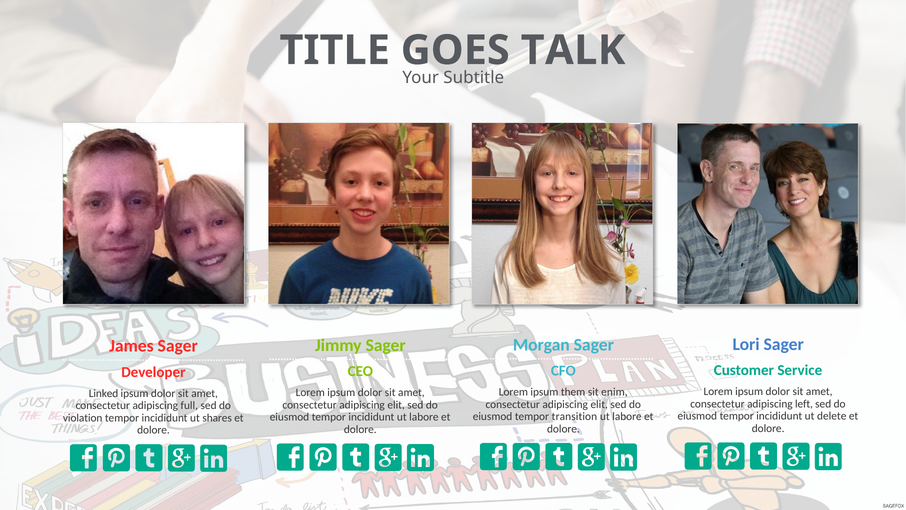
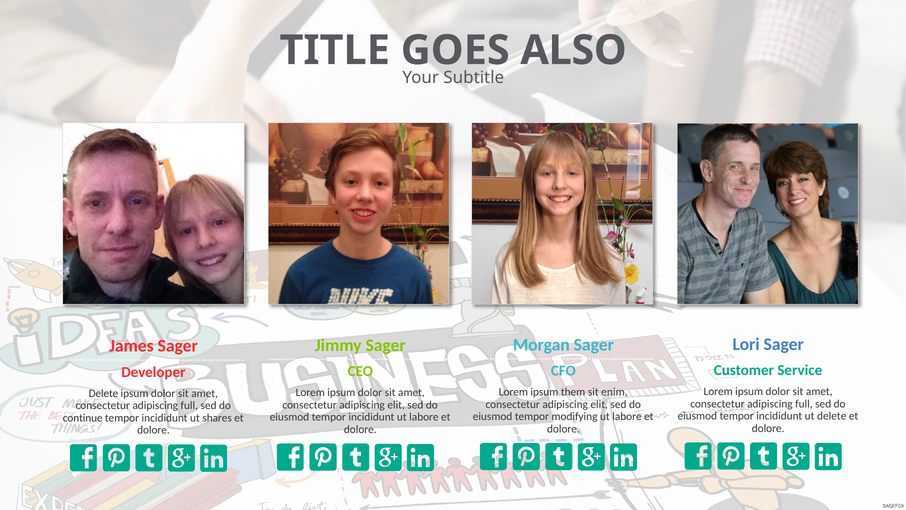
TALK: TALK -> ALSO
Linked at (104, 393): Linked -> Delete
left at (804, 404): left -> full
transition: transition -> modifying
violation: violation -> continue
